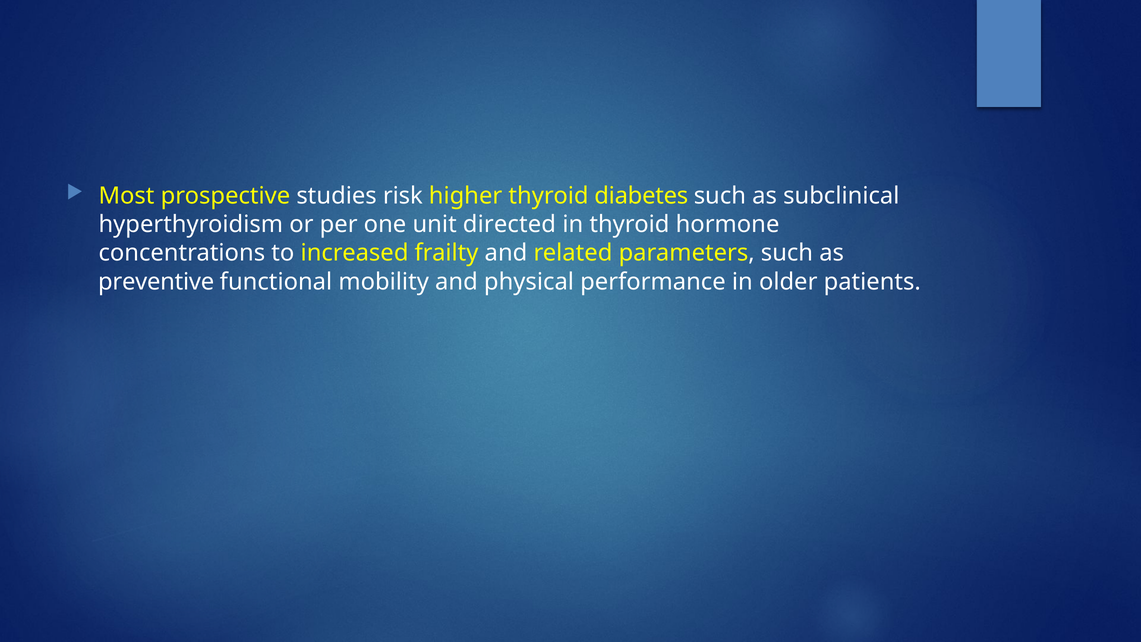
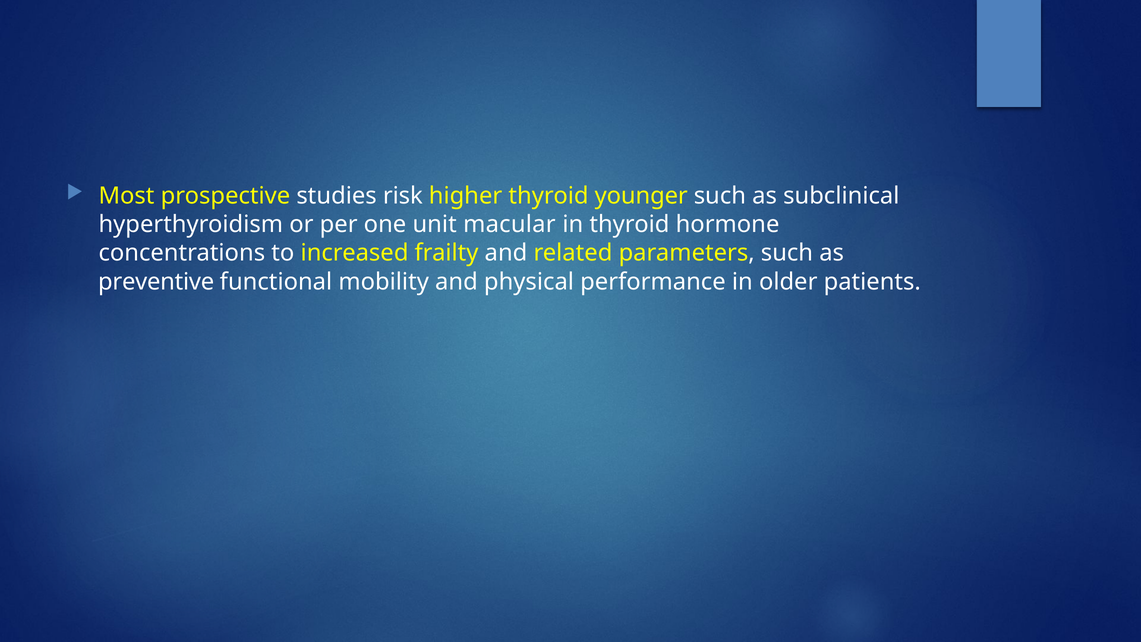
diabetes: diabetes -> younger
directed: directed -> macular
